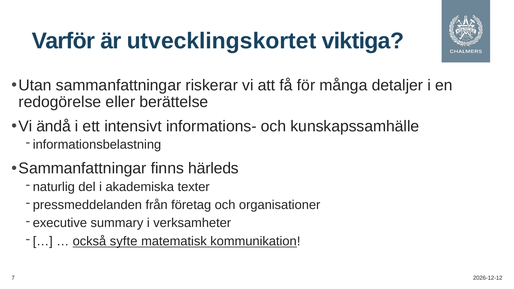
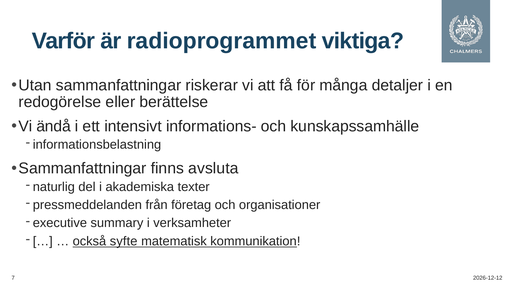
utvecklingskortet: utvecklingskortet -> radioprogrammet
härleds: härleds -> avsluta
